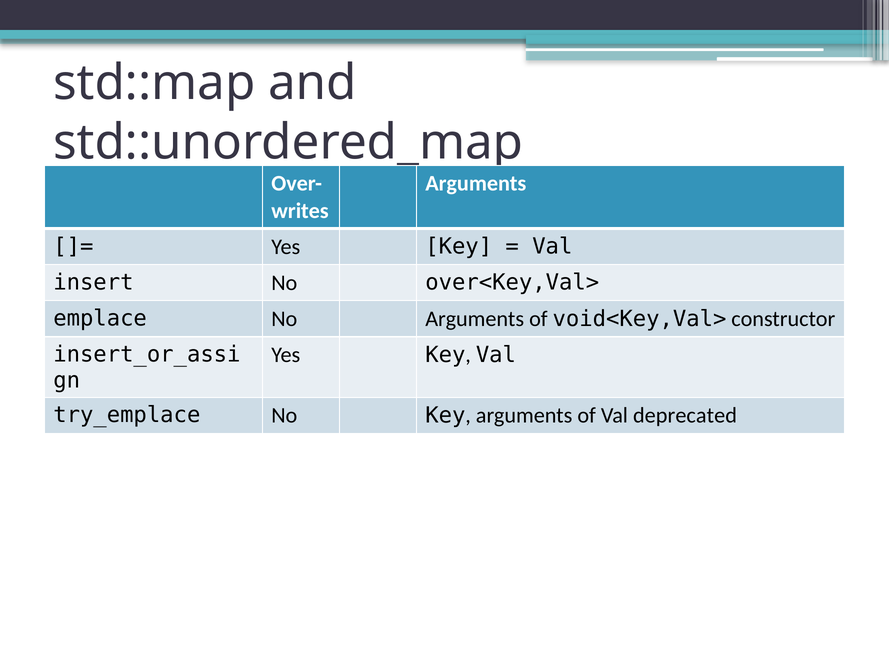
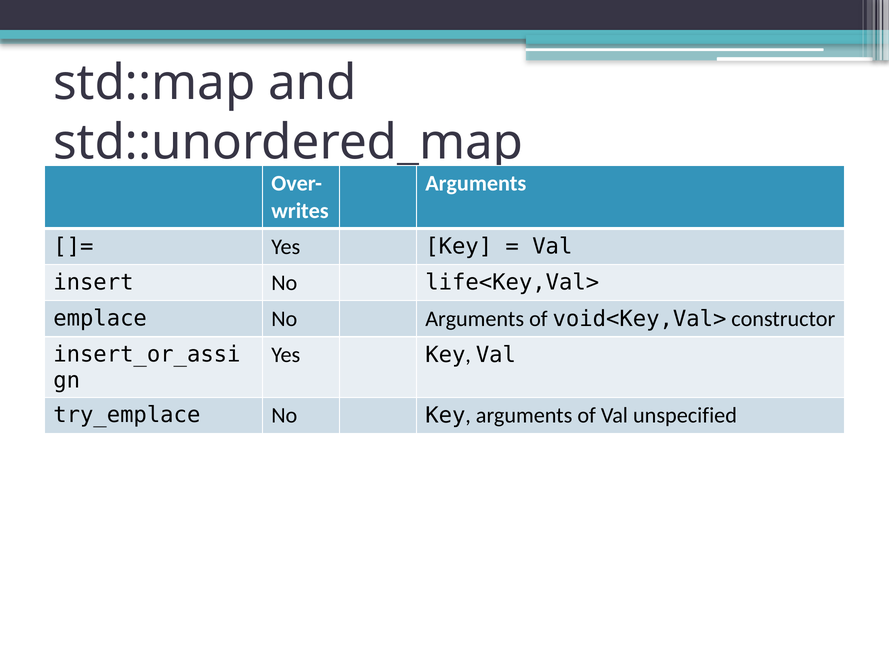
over<Key,Val>: over<Key,Val> -> life<Key,Val>
deprecated: deprecated -> unspecified
